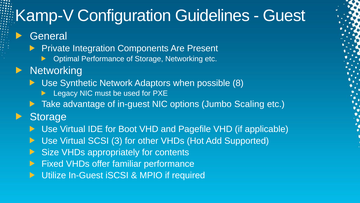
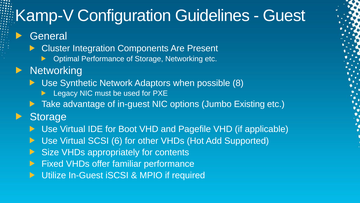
Private: Private -> Cluster
Scaling: Scaling -> Existing
3: 3 -> 6
